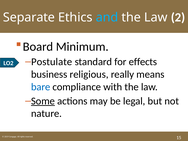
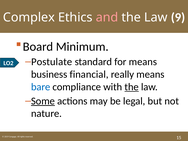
Separate: Separate -> Complex
and colour: light blue -> pink
2: 2 -> 9
for effects: effects -> means
religious: religious -> financial
the at (132, 87) underline: none -> present
